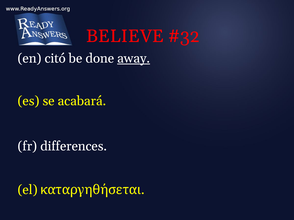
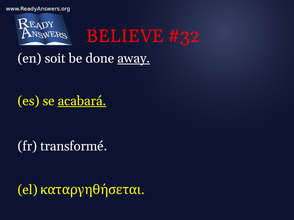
citó: citó -> soit
acabará underline: none -> present
differences: differences -> transformé
